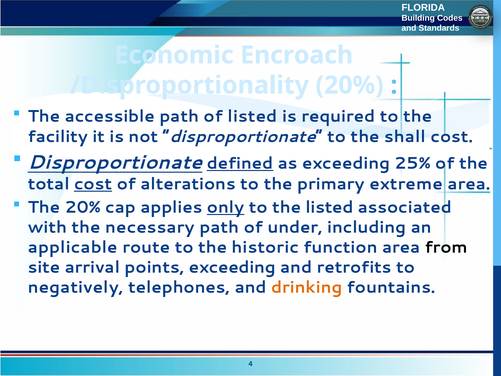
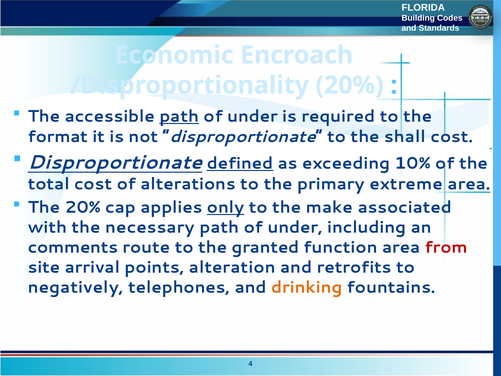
path at (179, 116) underline: none -> present
listed at (252, 116): listed -> under
facility: facility -> format
25%: 25% -> 10%
cost at (93, 184) underline: present -> none
the listed: listed -> make
applicable: applicable -> comments
historic: historic -> granted
from colour: black -> red
points exceeding: exceeding -> alteration
